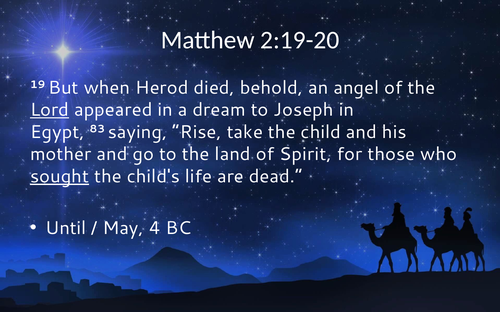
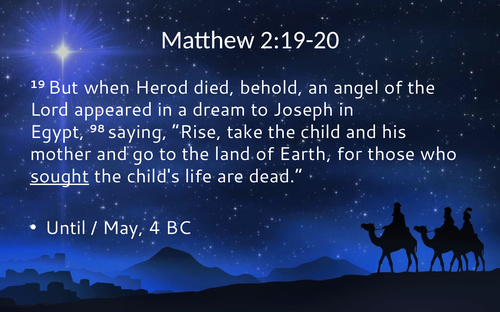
Lord underline: present -> none
83: 83 -> 98
Spirit: Spirit -> Earth
